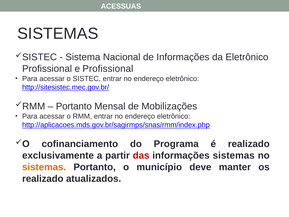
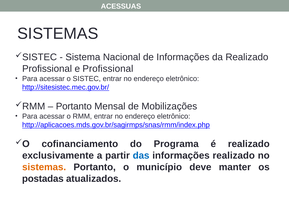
da Eletrônico: Eletrônico -> Realizado
das colour: red -> blue
informações sistemas: sistemas -> realizado
realizado at (43, 178): realizado -> postadas
